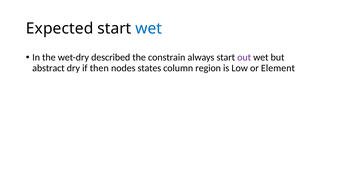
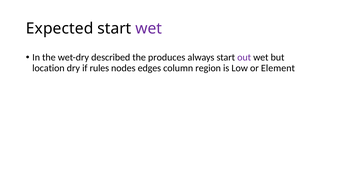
wet at (149, 29) colour: blue -> purple
constrain: constrain -> produces
abstract: abstract -> location
then: then -> rules
states: states -> edges
